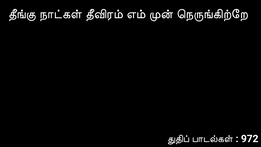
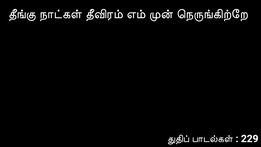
972: 972 -> 229
